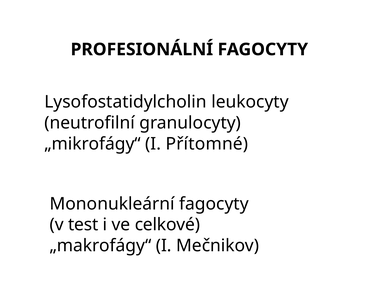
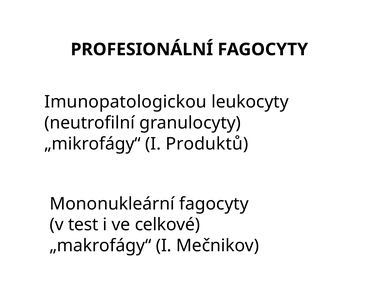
Lysofostatidylcholin: Lysofostatidylcholin -> Imunopatologickou
Přítomné: Přítomné -> Produktů
